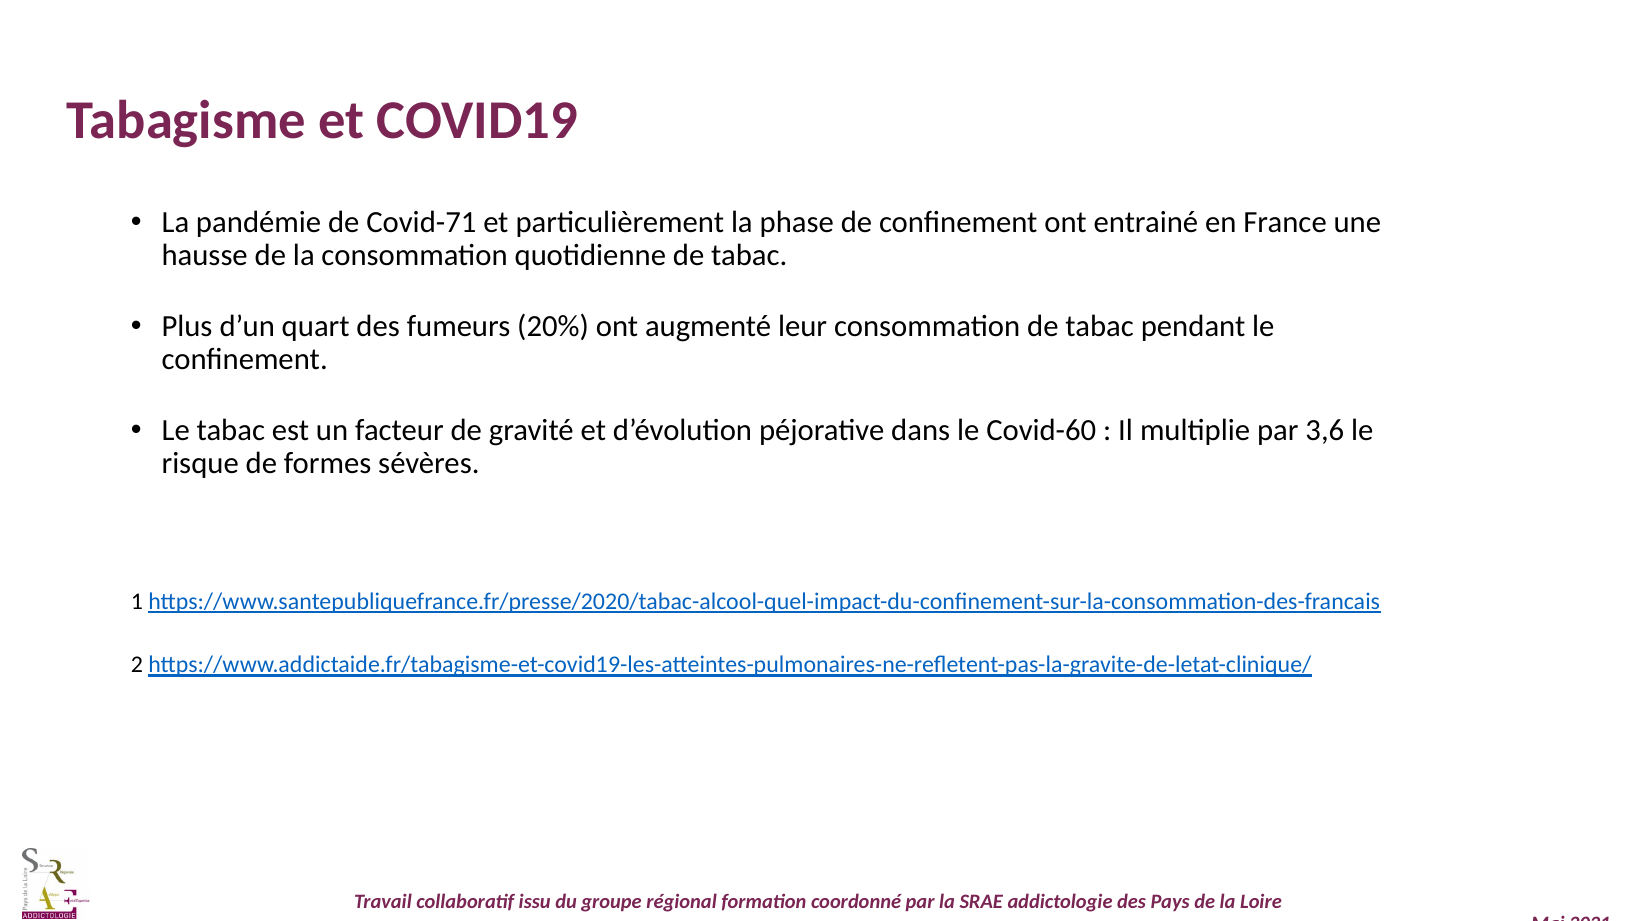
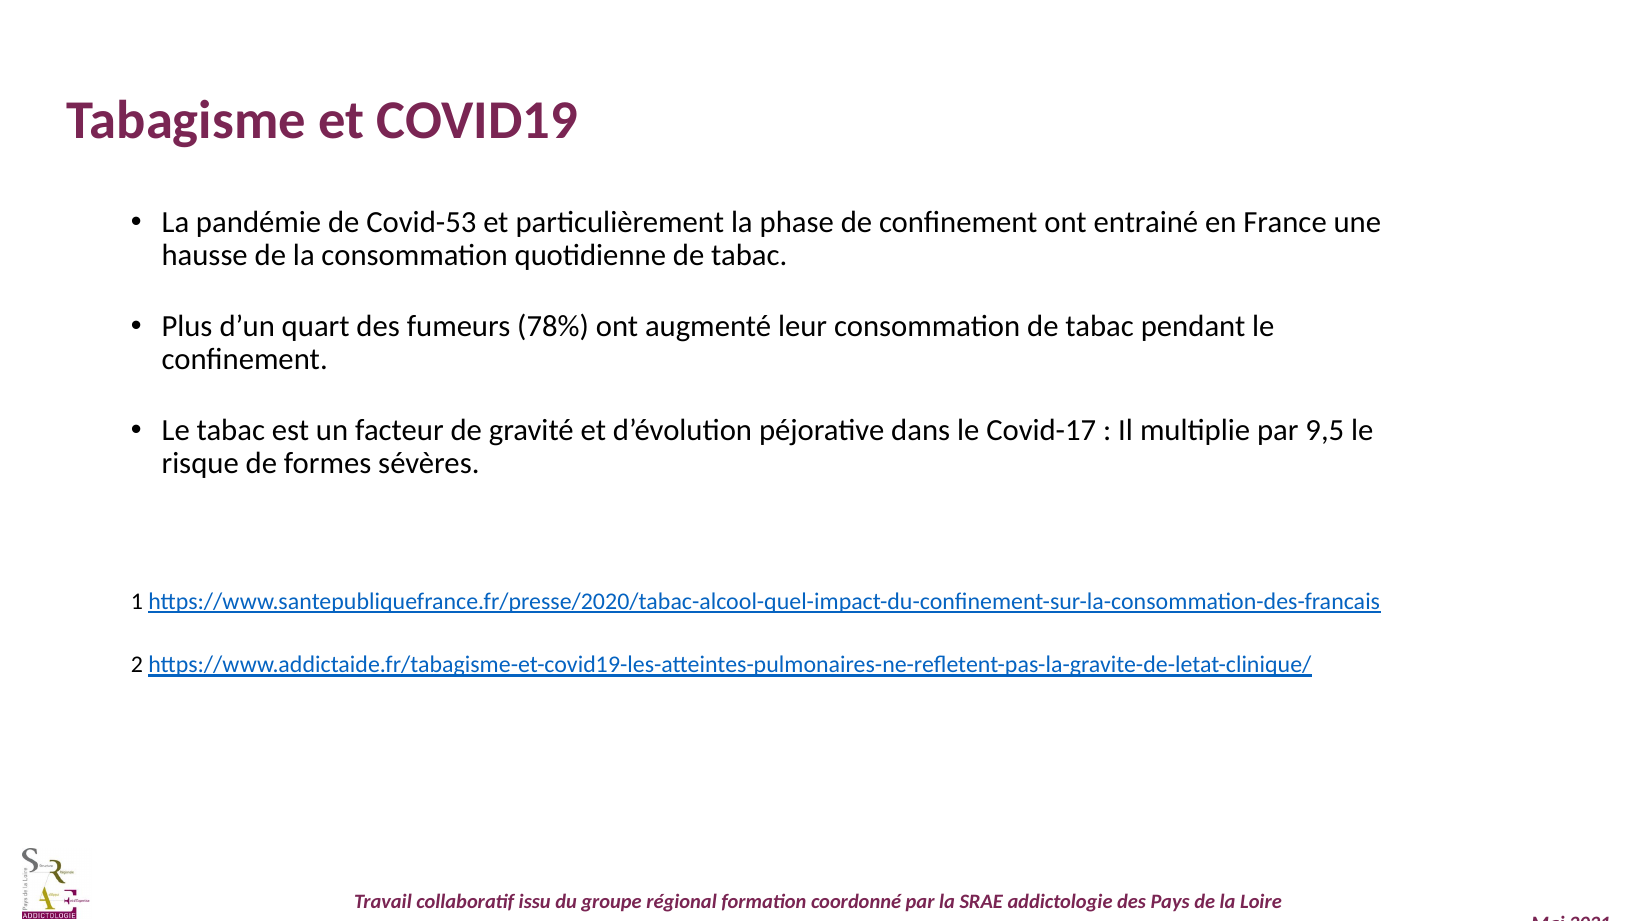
Covid-71: Covid-71 -> Covid-53
20%: 20% -> 78%
Covid-60: Covid-60 -> Covid-17
3,6: 3,6 -> 9,5
